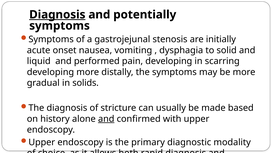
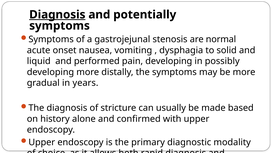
initially: initially -> normal
scarring: scarring -> possibly
solids: solids -> years
and at (106, 119) underline: present -> none
